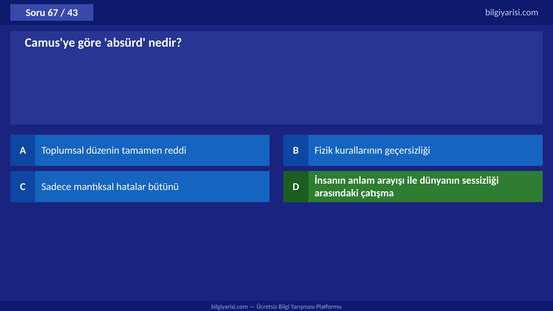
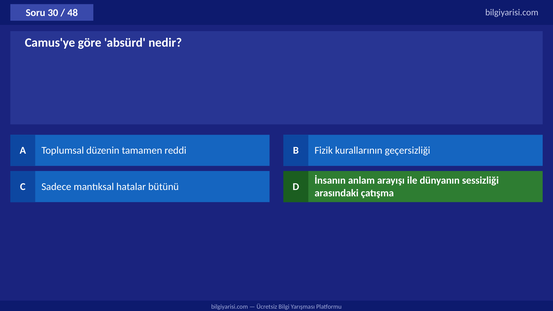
67: 67 -> 30
43: 43 -> 48
